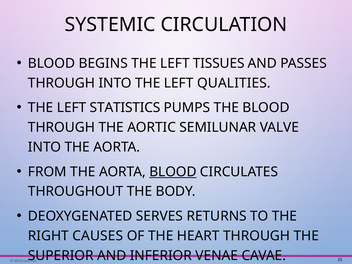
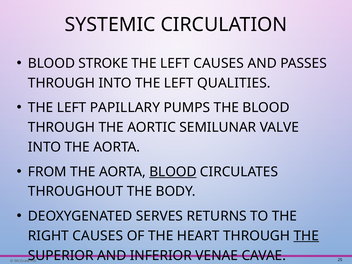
BEGINS: BEGINS -> STROKE
LEFT TISSUES: TISSUES -> CAUSES
STATISTICS: STATISTICS -> PAPILLARY
THE at (306, 236) underline: none -> present
